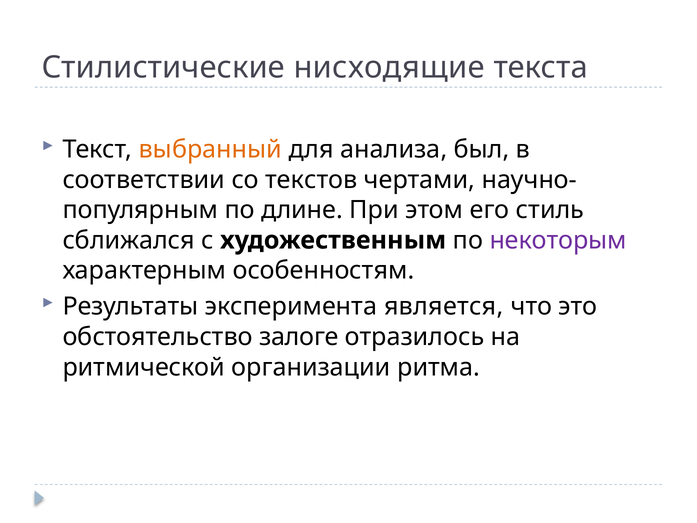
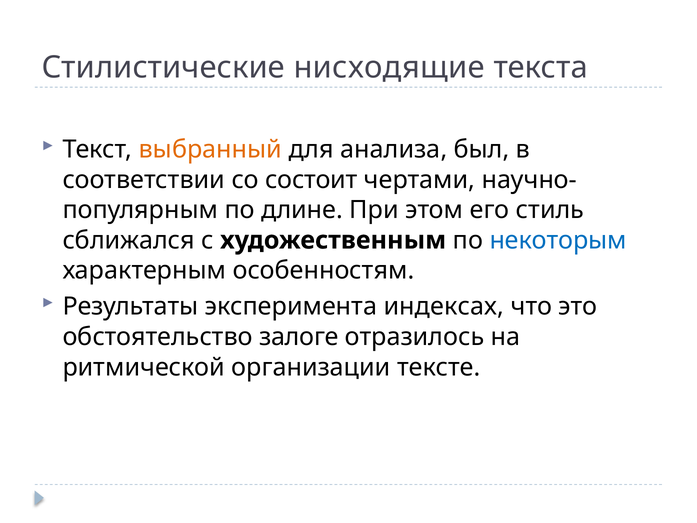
текстов: текстов -> состоит
некоторым colour: purple -> blue
является: является -> индексах
ритма: ритма -> тексте
